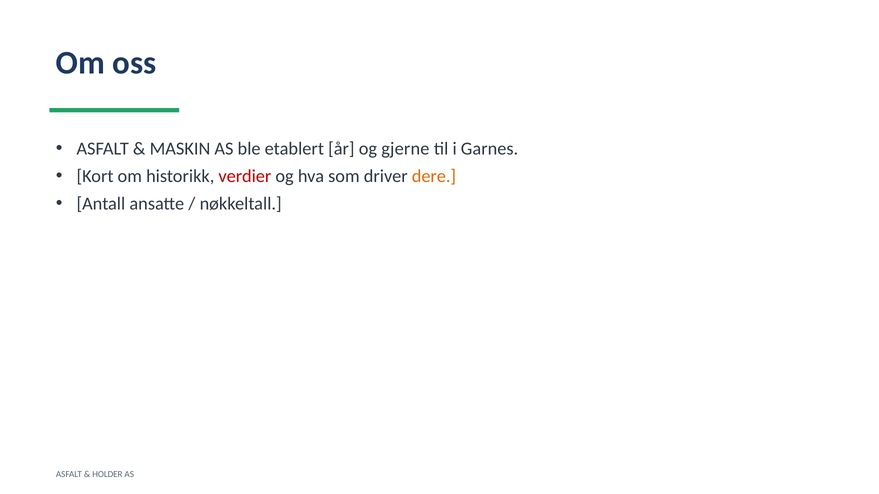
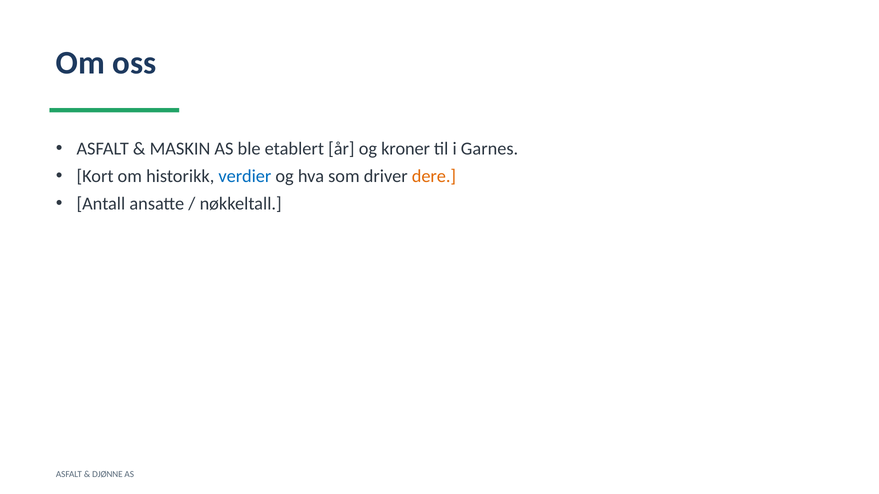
gjerne: gjerne -> kroner
verdier colour: red -> blue
HOLDER: HOLDER -> DJØNNE
